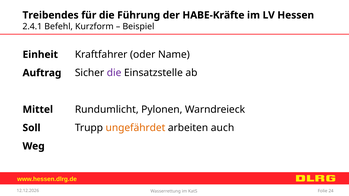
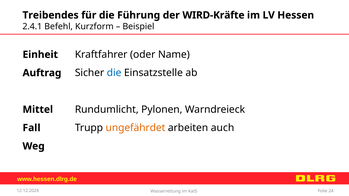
HABE-Kräfte: HABE-Kräfte -> WIRD-Kräfte
die at (114, 73) colour: purple -> blue
Soll: Soll -> Fall
